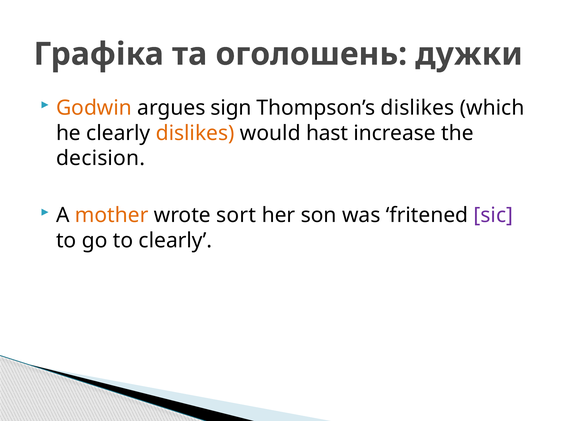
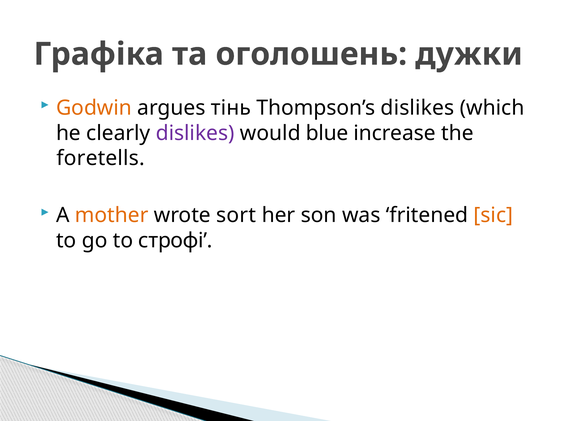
sign: sign -> тінь
dislikes at (195, 133) colour: orange -> purple
hast: hast -> blue
decision: decision -> foretells
sic colour: purple -> orange
to clearly: clearly -> строфі
